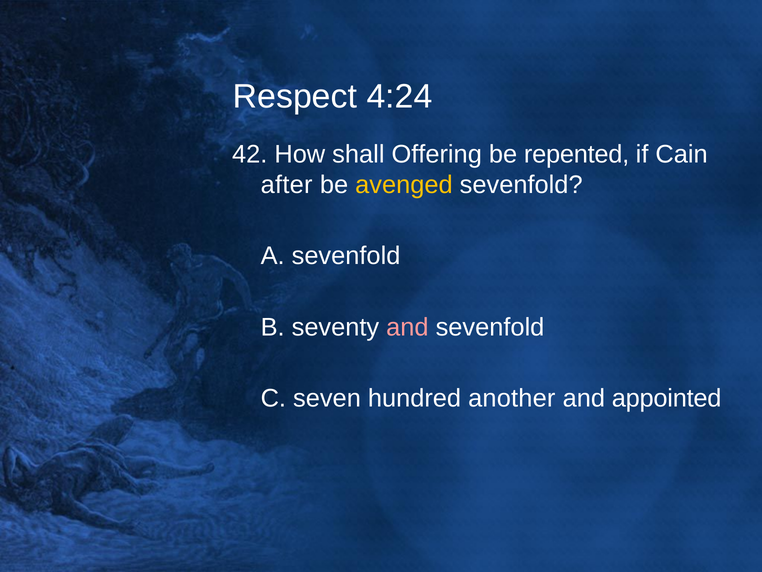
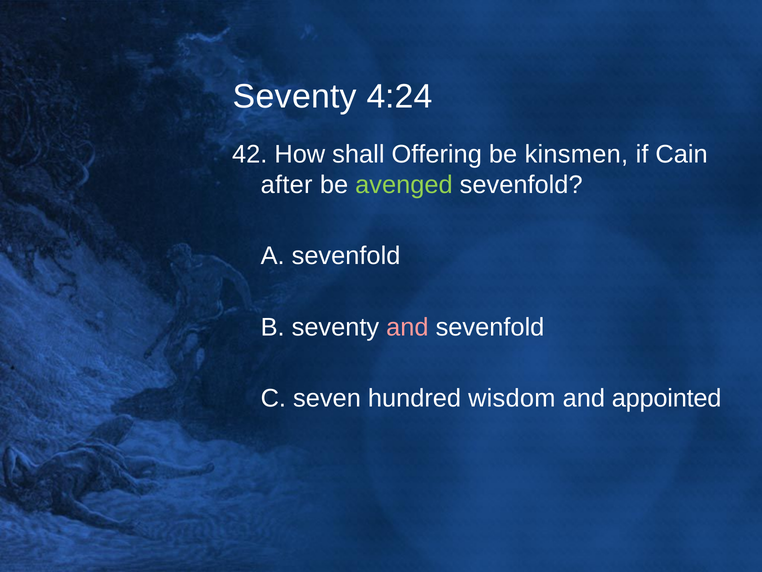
Respect at (295, 96): Respect -> Seventy
repented: repented -> kinsmen
avenged colour: yellow -> light green
another: another -> wisdom
